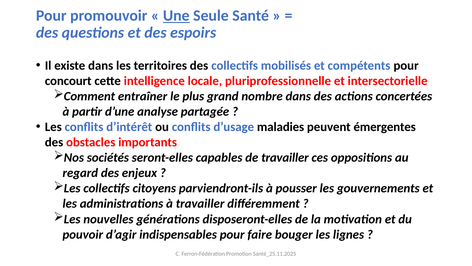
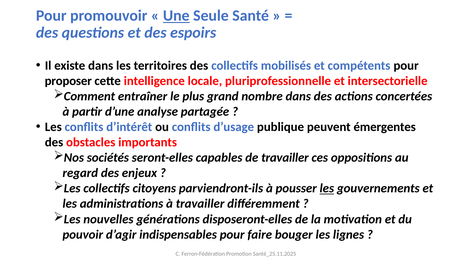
concourt: concourt -> proposer
maladies: maladies -> publique
les at (327, 188) underline: none -> present
